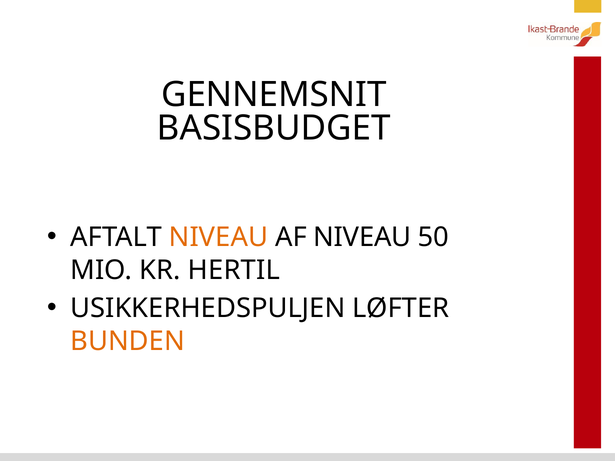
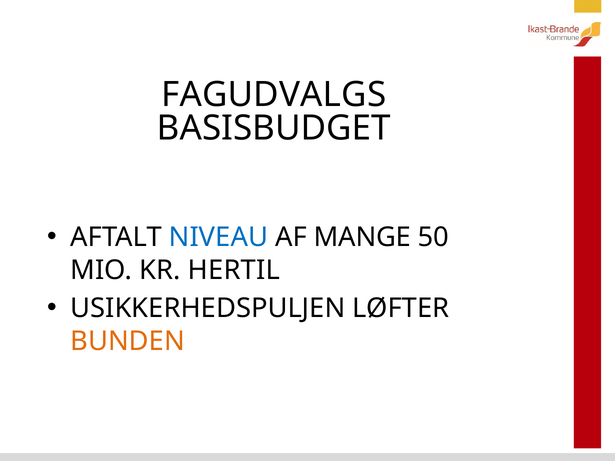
GENNEMSNIT: GENNEMSNIT -> FAGUDVALGS
NIVEAU at (218, 237) colour: orange -> blue
AF NIVEAU: NIVEAU -> MANGE
